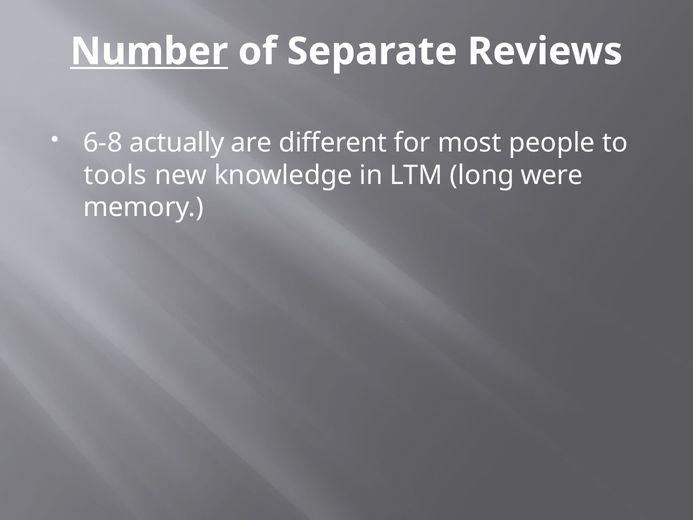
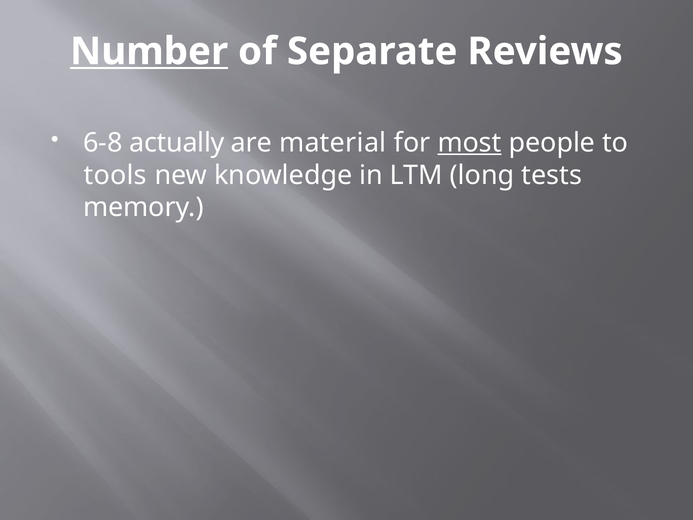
different: different -> material
most underline: none -> present
were: were -> tests
